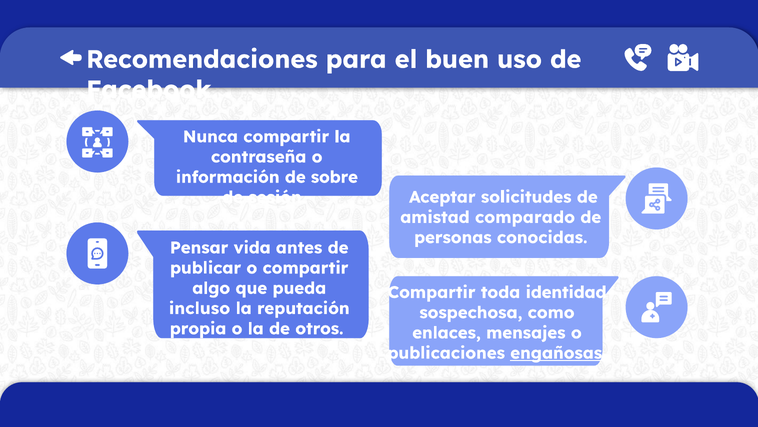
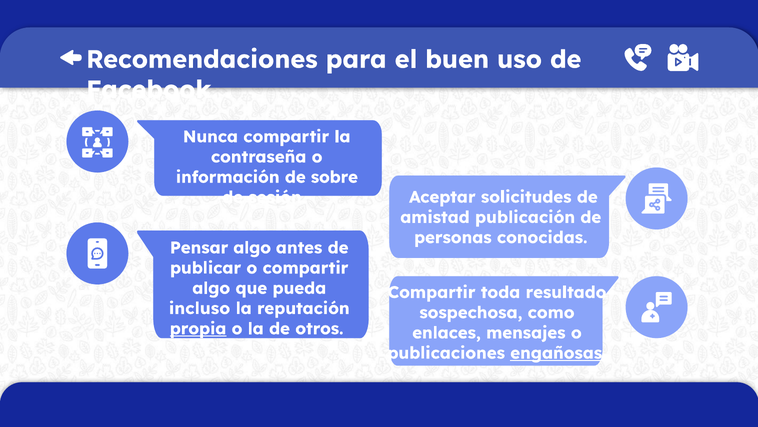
comparado: comparado -> publicación
Pensar vida: vida -> algo
identidad: identidad -> resultado
propia underline: none -> present
